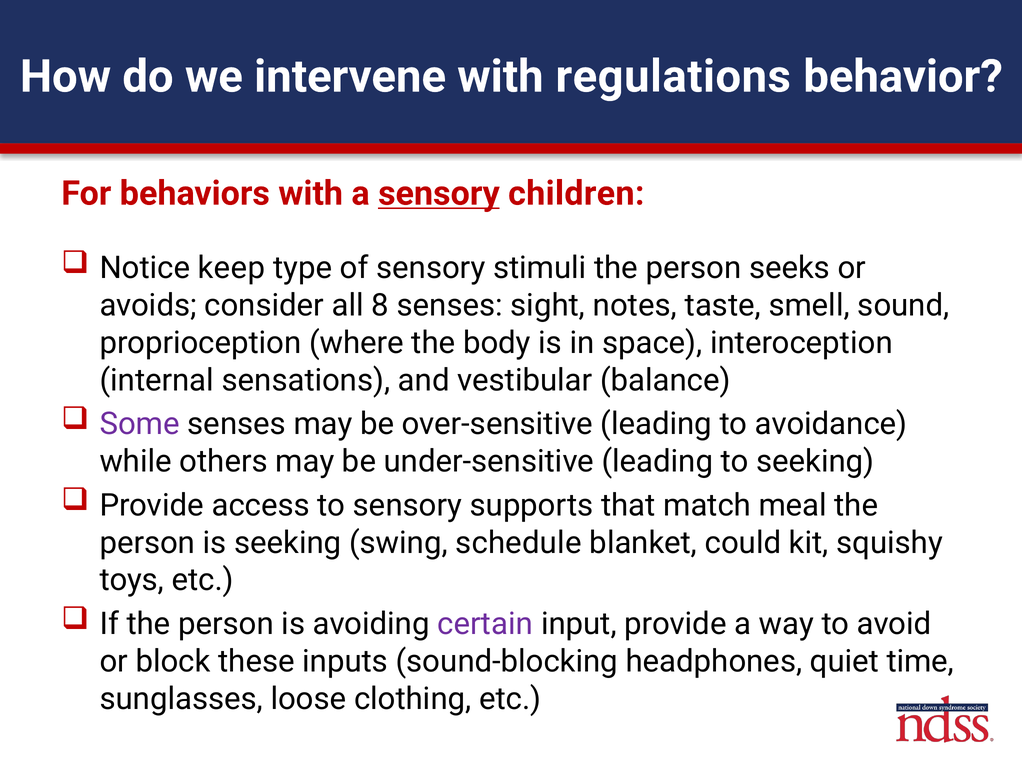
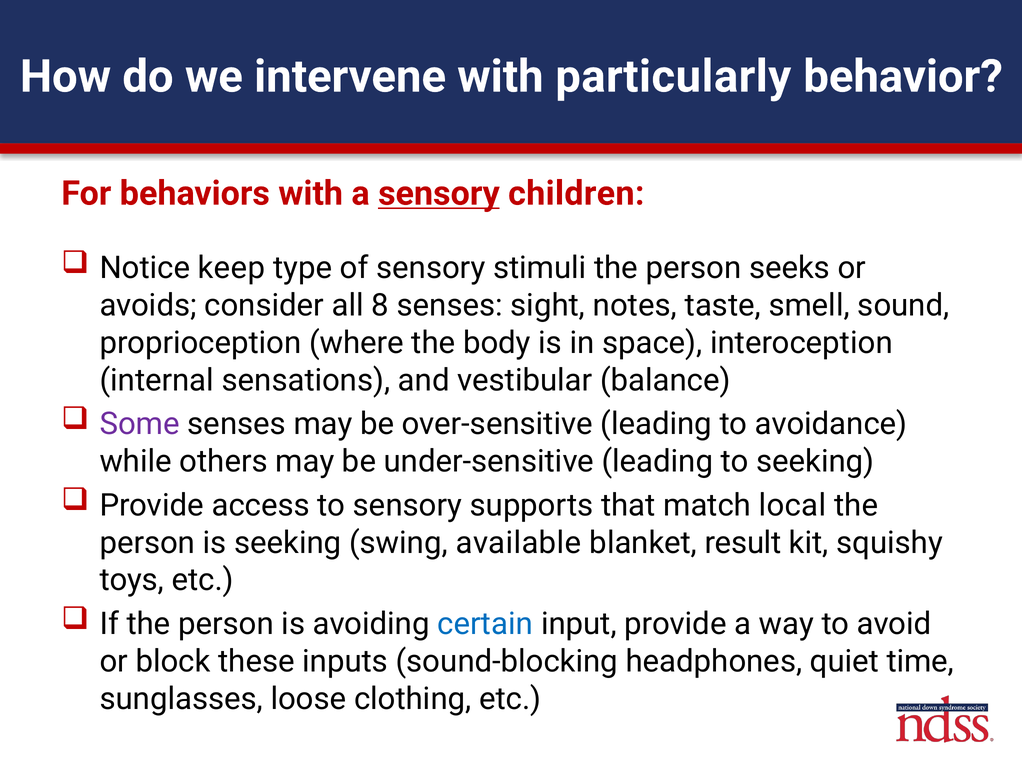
regulations: regulations -> particularly
meal: meal -> local
schedule: schedule -> available
could: could -> result
certain colour: purple -> blue
